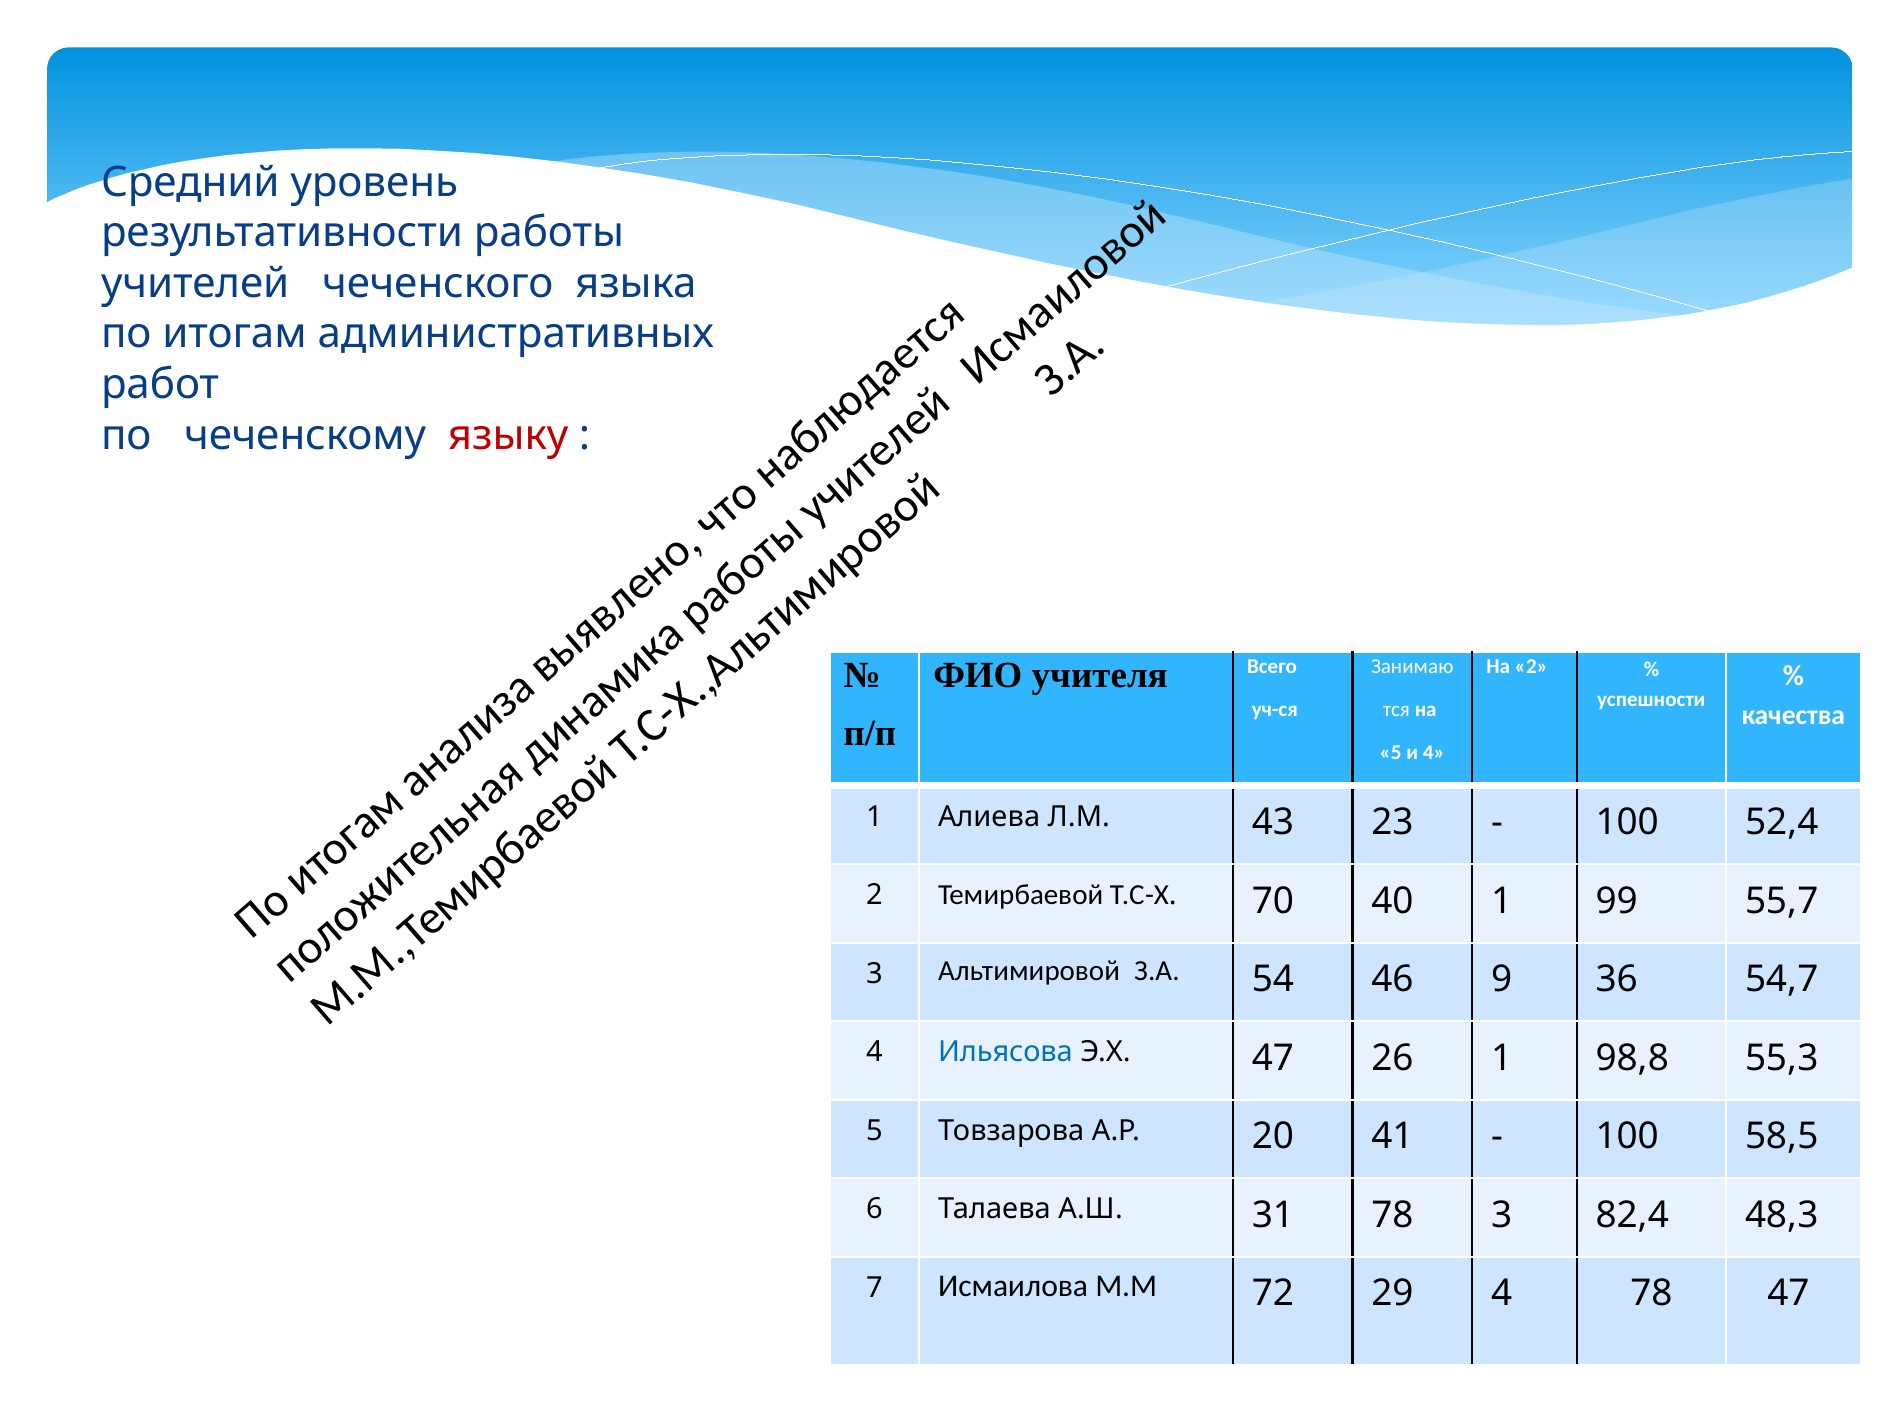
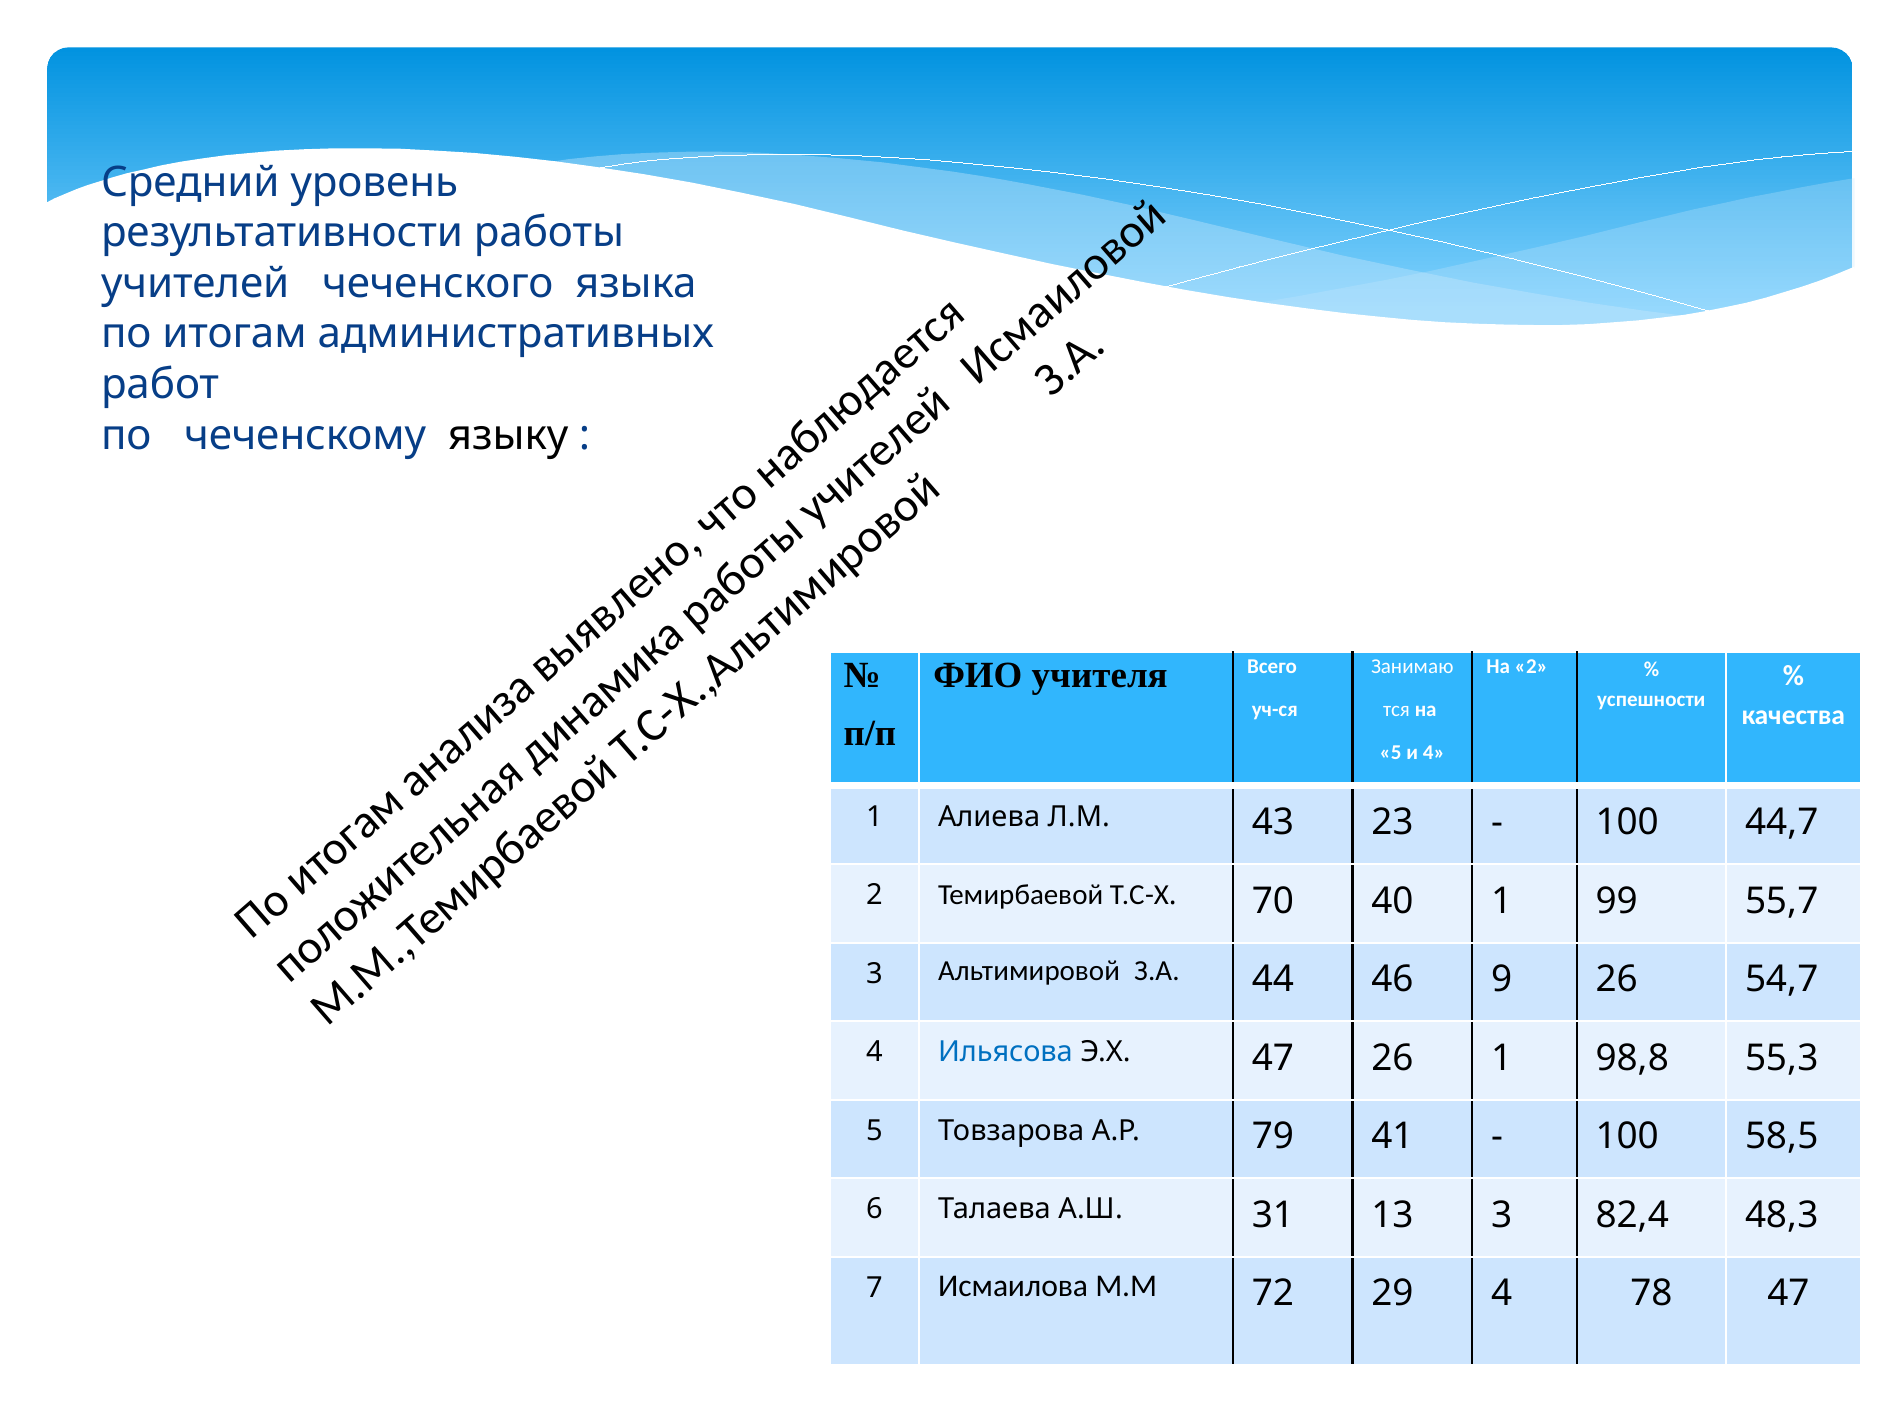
языку colour: red -> black
52,4: 52,4 -> 44,7
54: 54 -> 44
9 36: 36 -> 26
20: 20 -> 79
31 78: 78 -> 13
